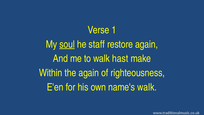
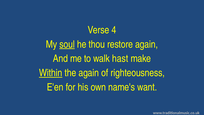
1: 1 -> 4
staff: staff -> thou
Within underline: none -> present
name's walk: walk -> want
